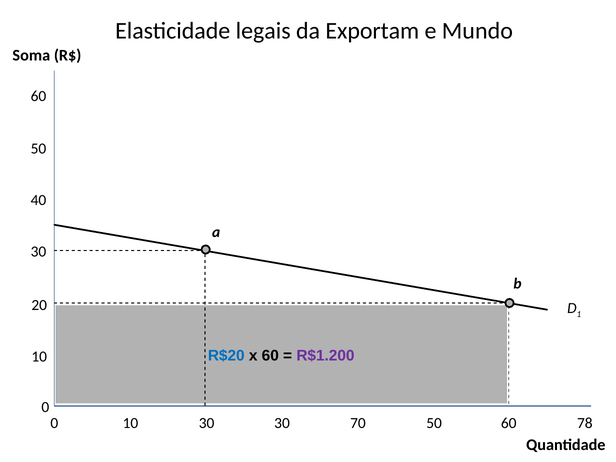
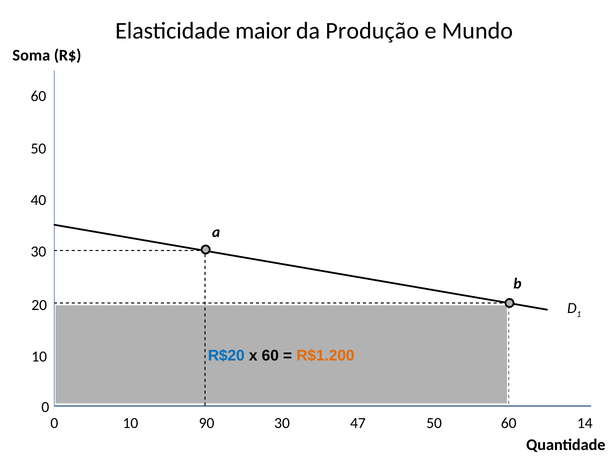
legais: legais -> maior
Exportam: Exportam -> Produção
R$1.200 colour: purple -> orange
10 30: 30 -> 90
70: 70 -> 47
78: 78 -> 14
